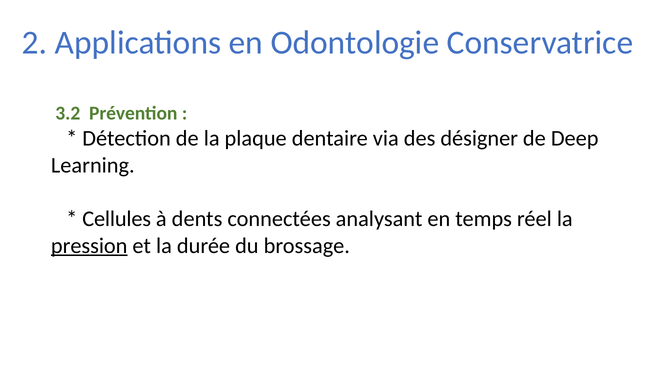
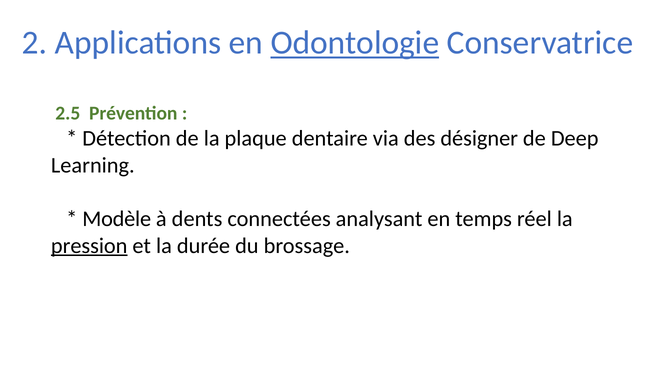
Odontologie underline: none -> present
3.2: 3.2 -> 2.5
Cellules: Cellules -> Modèle
